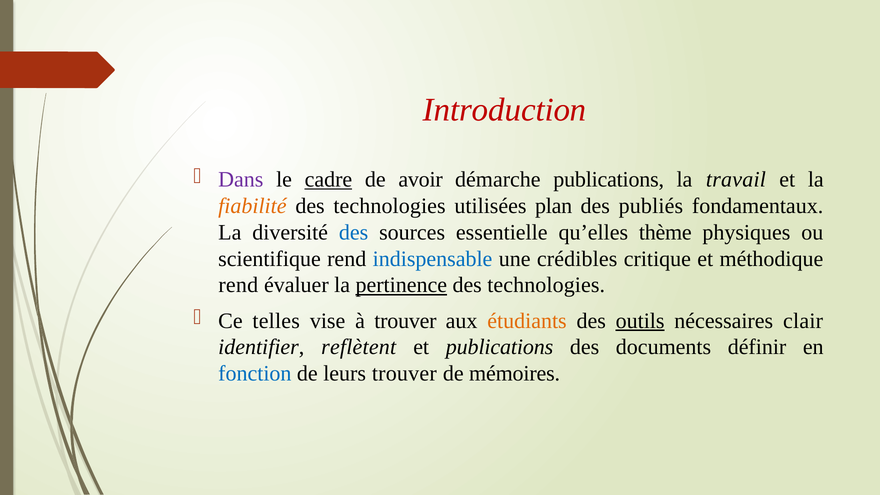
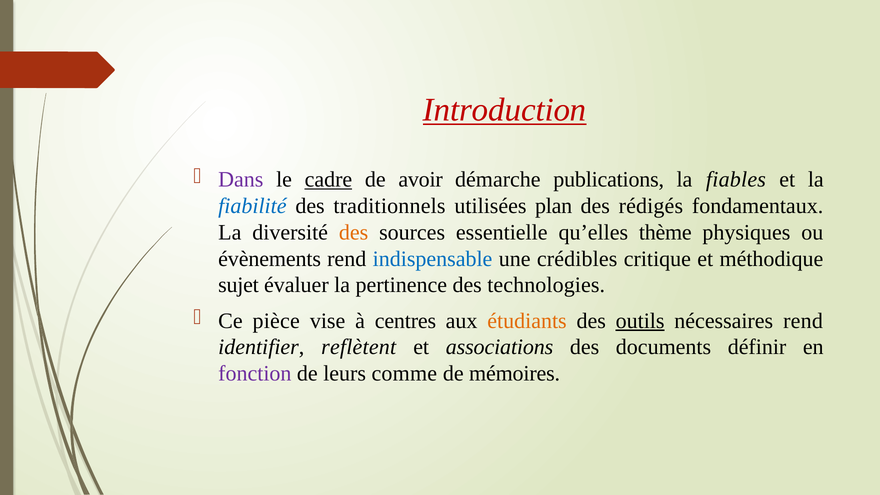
Introduction underline: none -> present
travail: travail -> fiables
fiabilité colour: orange -> blue
technologies at (390, 206): technologies -> traditionnels
publiés: publiés -> rédigés
des at (354, 232) colour: blue -> orange
scientifique: scientifique -> évènements
rend at (238, 285): rend -> sujet
pertinence underline: present -> none
telles: telles -> pièce
à trouver: trouver -> centres
nécessaires clair: clair -> rend
et publications: publications -> associations
fonction colour: blue -> purple
leurs trouver: trouver -> comme
